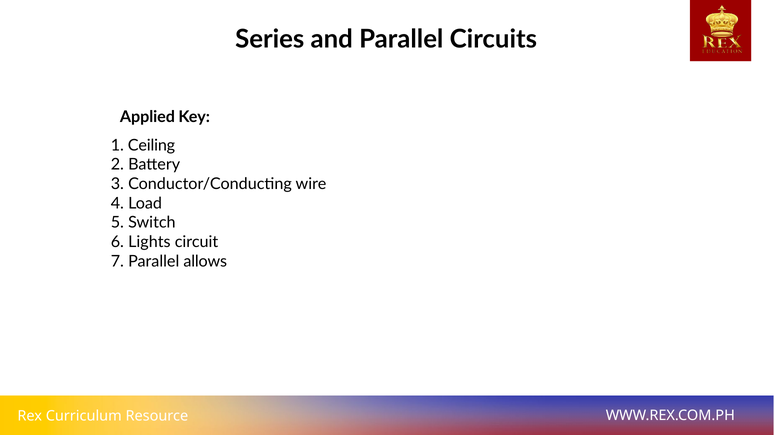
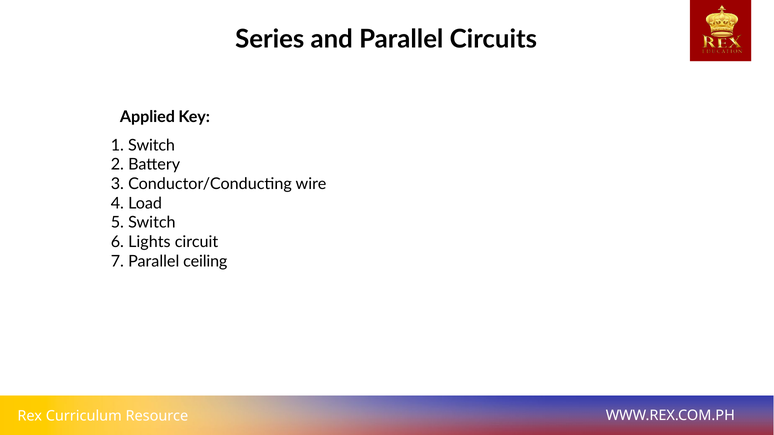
1 Ceiling: Ceiling -> Switch
allows: allows -> ceiling
